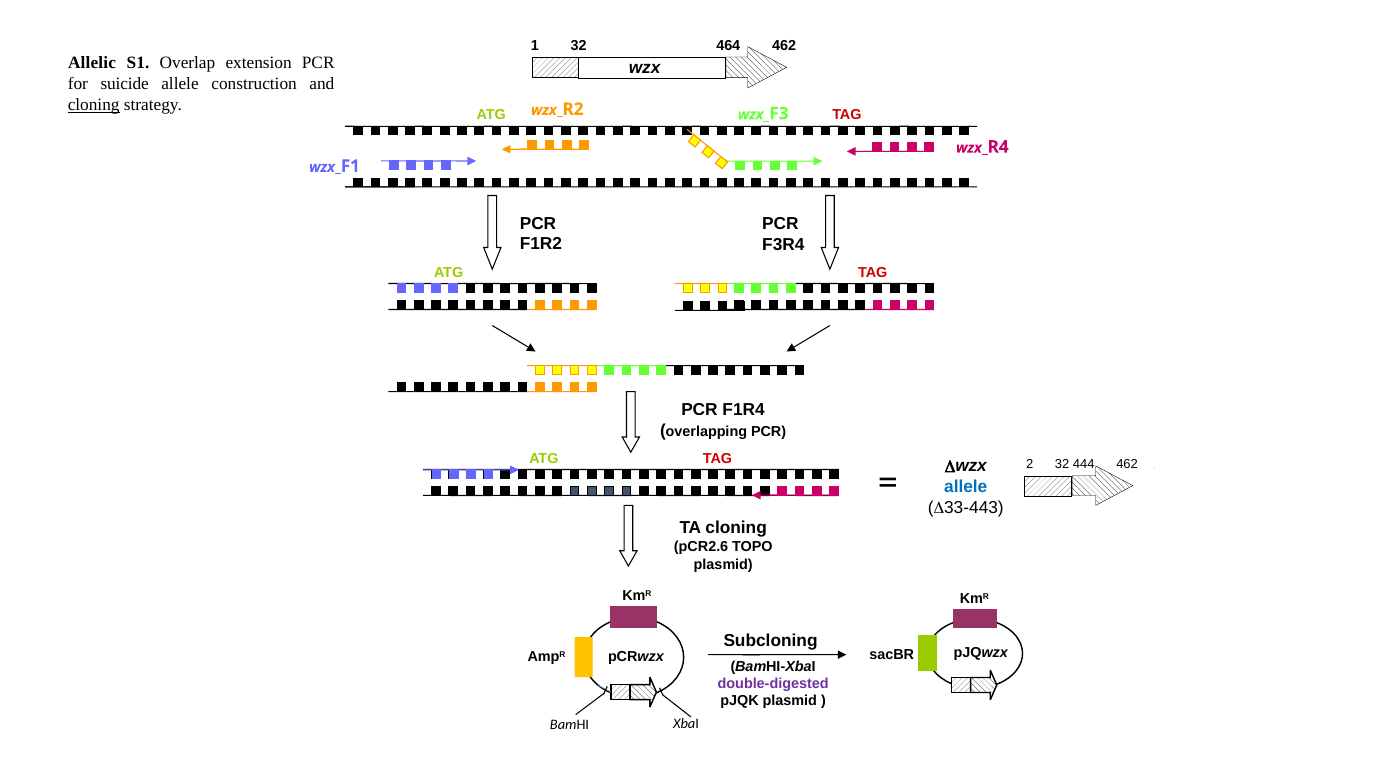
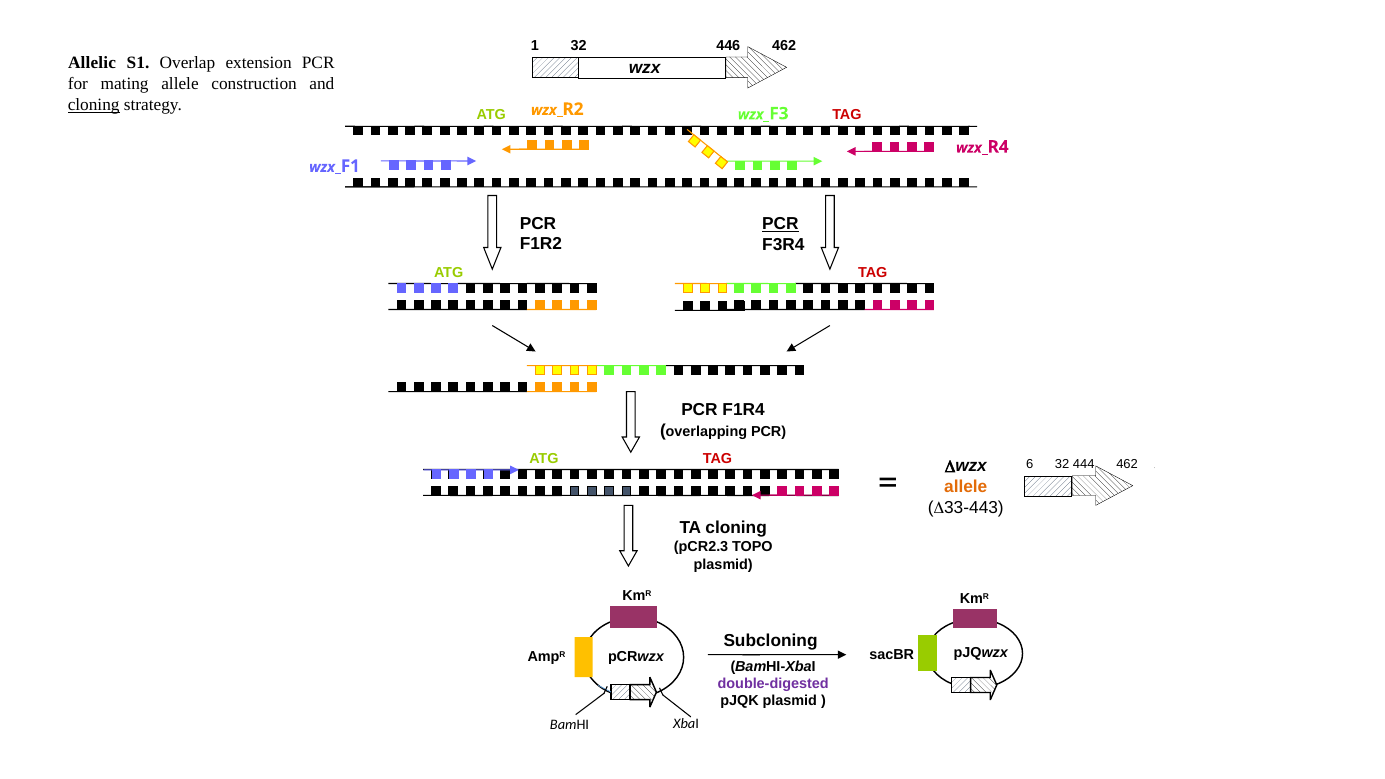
464: 464 -> 446
suicide: suicide -> mating
PCR at (780, 224) underline: none -> present
2: 2 -> 6
allele at (966, 487) colour: blue -> orange
pCR2.6: pCR2.6 -> pCR2.3
